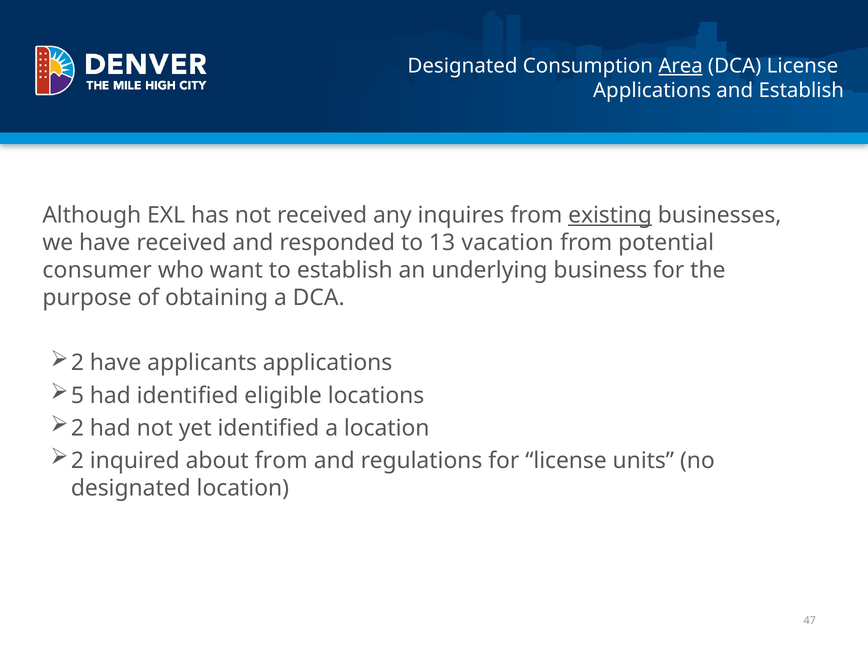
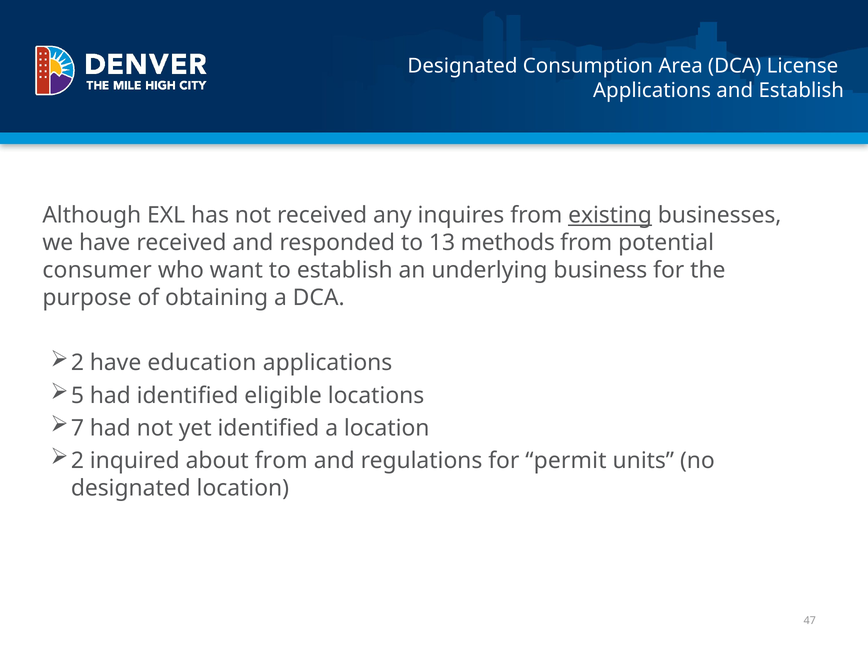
Area underline: present -> none
vacation: vacation -> methods
applicants: applicants -> education
2 at (77, 428): 2 -> 7
for license: license -> permit
